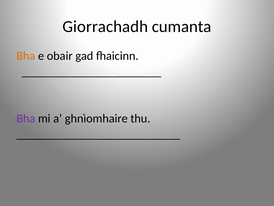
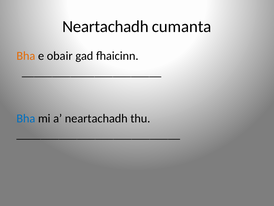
Giorrachadh at (105, 27): Giorrachadh -> Neartachadh
Bha at (26, 118) colour: purple -> blue
a ghnìomhaire: ghnìomhaire -> neartachadh
